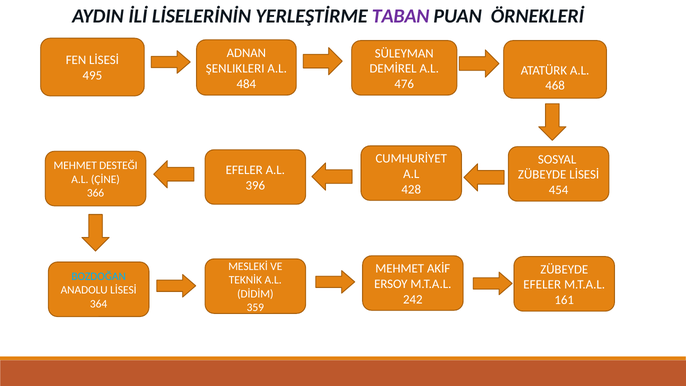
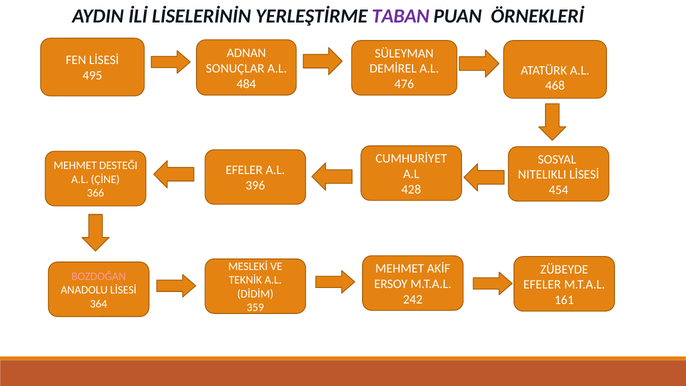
ŞENLIKLERI: ŞENLIKLERI -> SONUÇLAR
ZÜBEYDE at (542, 175): ZÜBEYDE -> NITELIKLI
BOZDOĞAN colour: light blue -> pink
